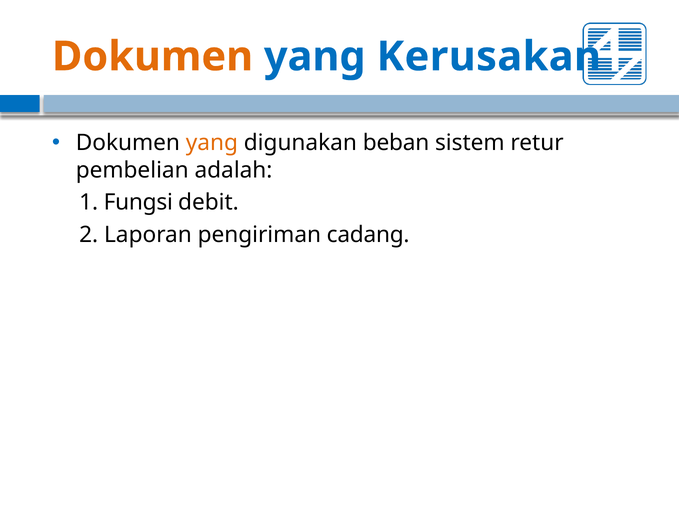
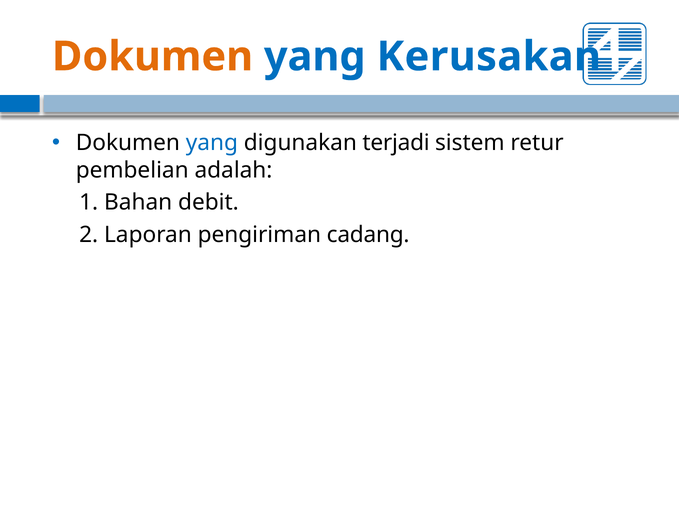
yang at (212, 143) colour: orange -> blue
beban: beban -> terjadi
Fungsi: Fungsi -> Bahan
